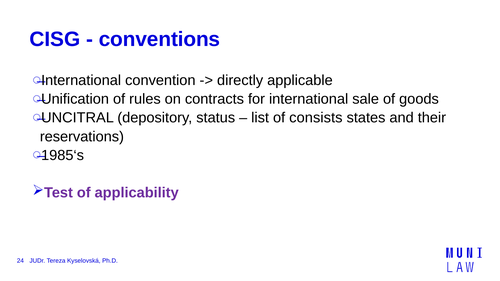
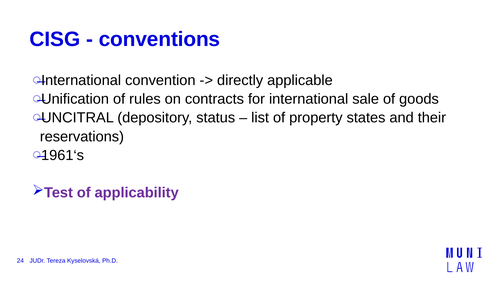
consists: consists -> property
1985‘s: 1985‘s -> 1961‘s
